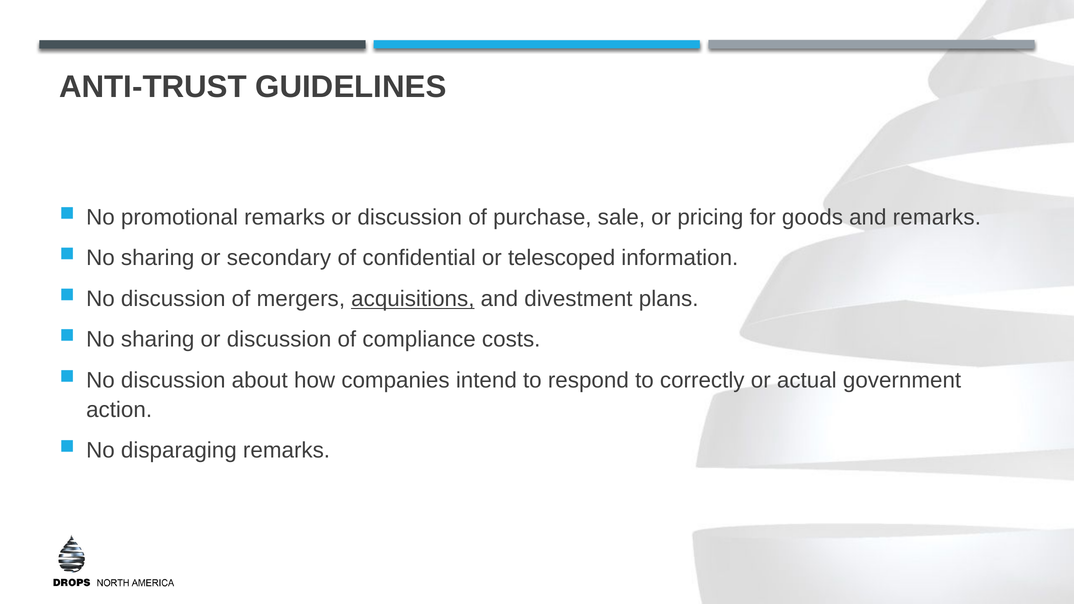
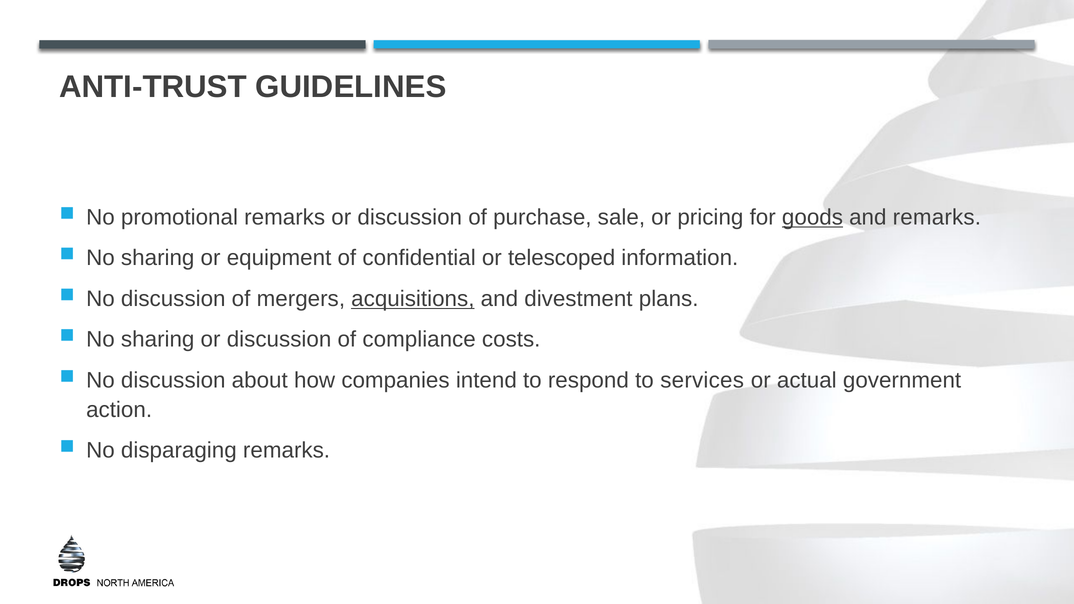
goods underline: none -> present
secondary: secondary -> equipment
correctly: correctly -> services
